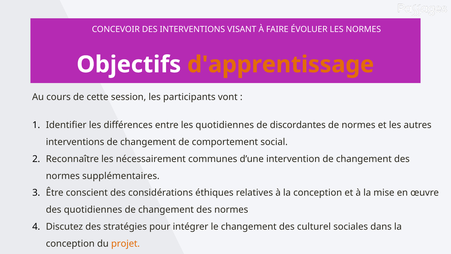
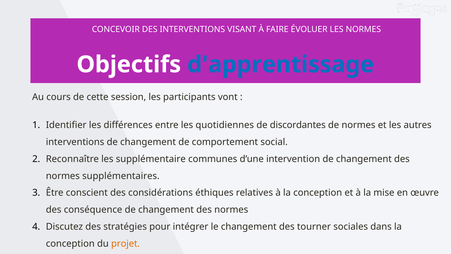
d'apprentissage colour: orange -> blue
nécessairement: nécessairement -> supplémentaire
des quotidiennes: quotidiennes -> conséquence
culturel: culturel -> tourner
